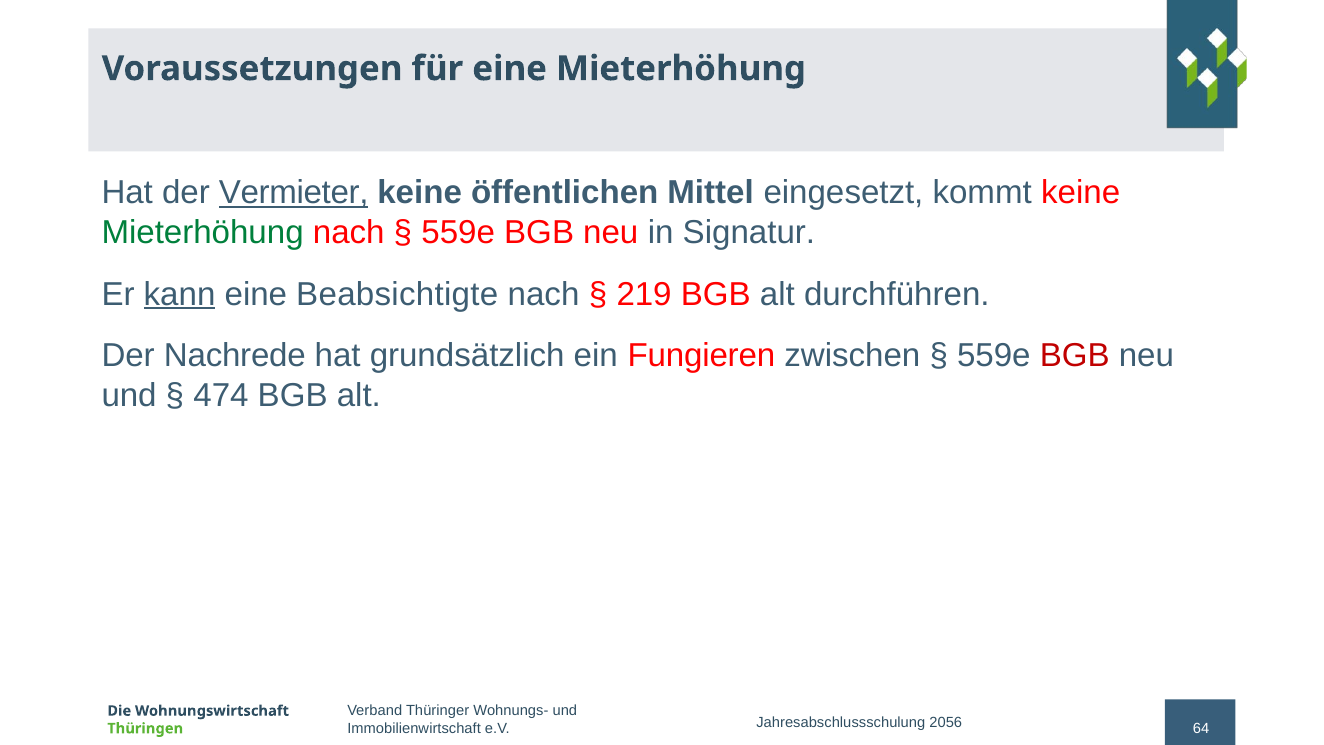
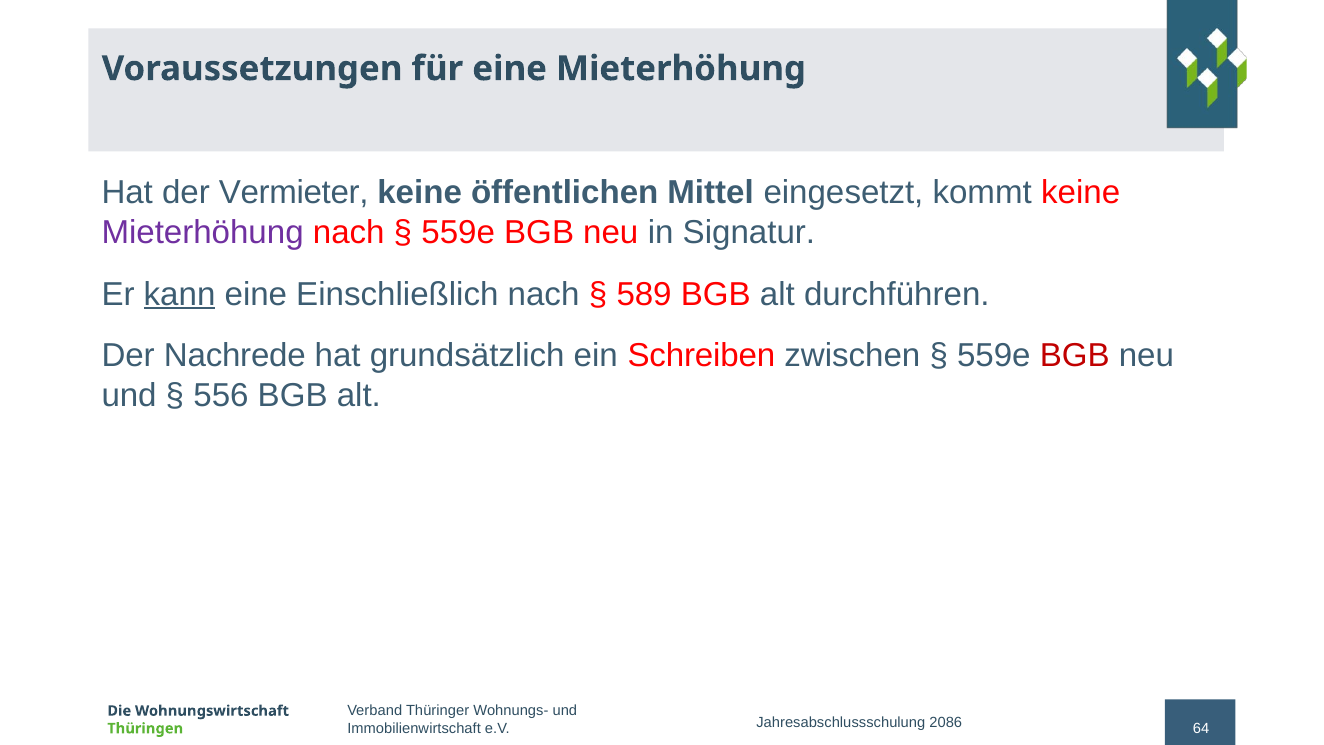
Vermieter underline: present -> none
Mieterhöhung at (203, 232) colour: green -> purple
Beabsichtigte: Beabsichtigte -> Einschließlich
219: 219 -> 589
Fungieren: Fungieren -> Schreiben
474: 474 -> 556
2056: 2056 -> 2086
